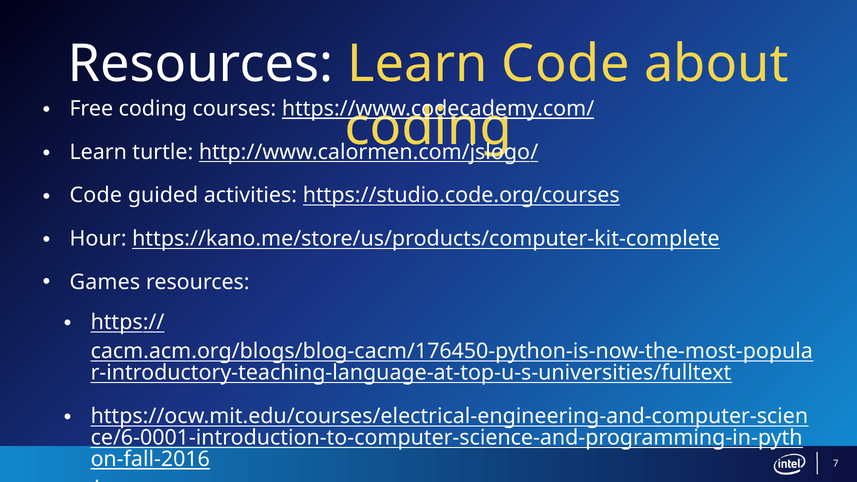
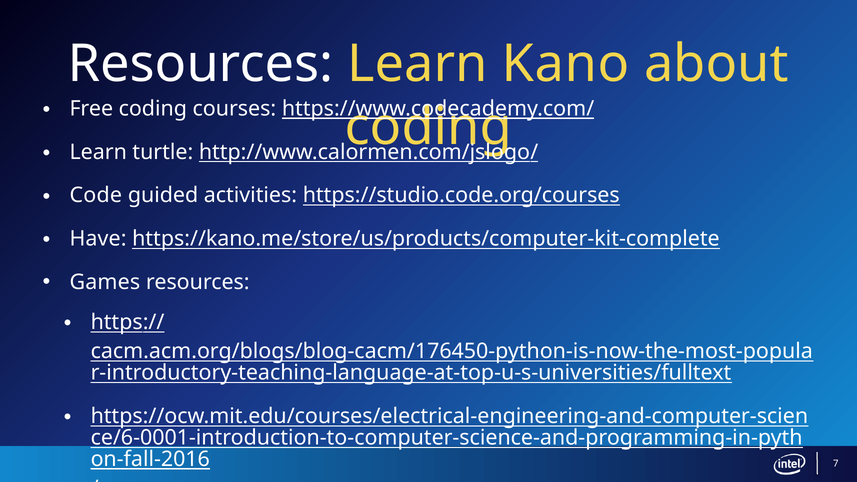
Learn Code: Code -> Kano
Hour: Hour -> Have
